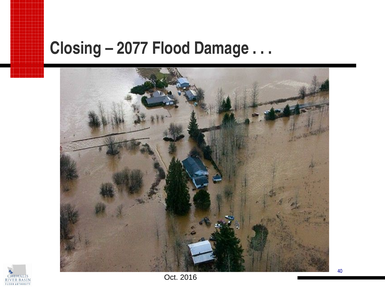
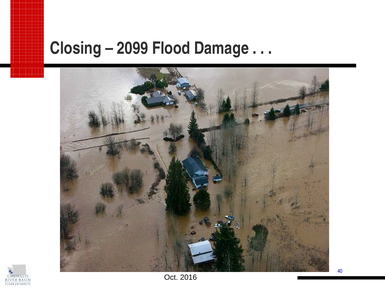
2077: 2077 -> 2099
